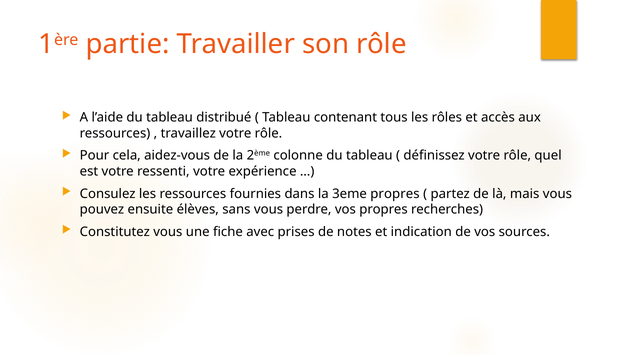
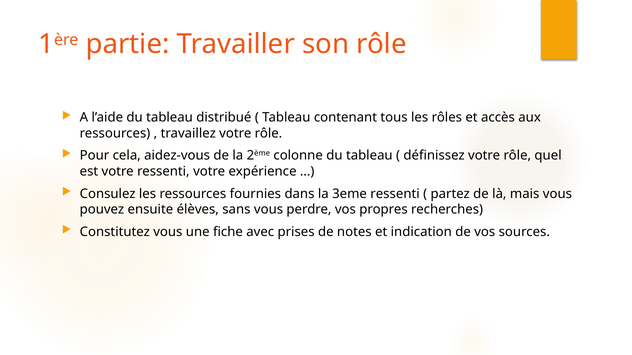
3eme propres: propres -> ressenti
